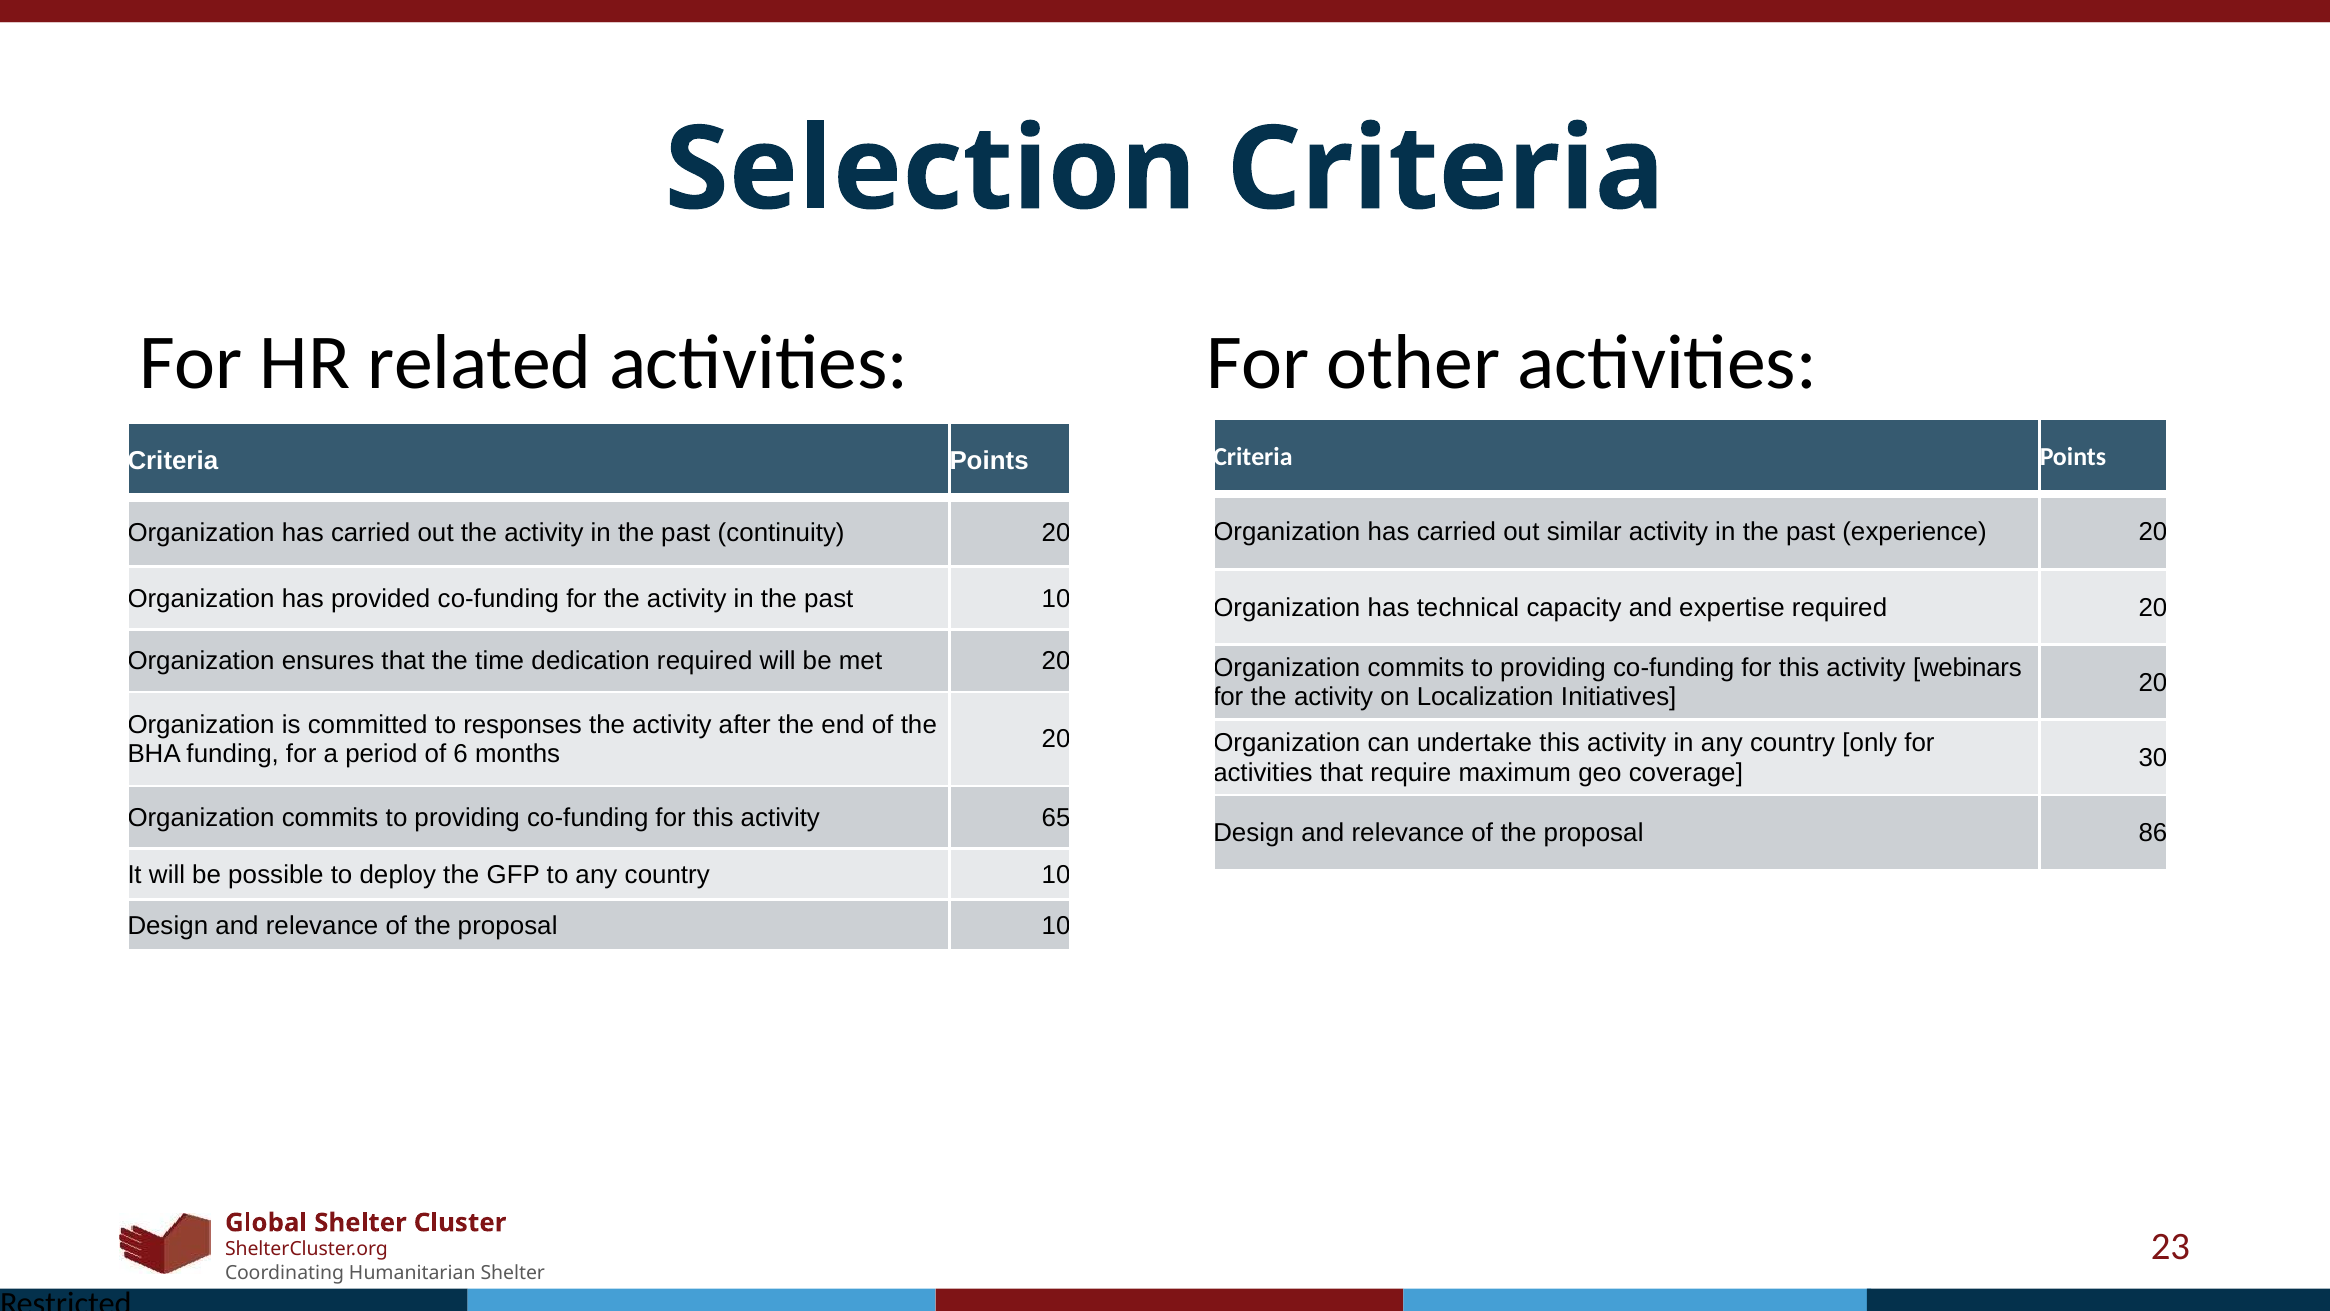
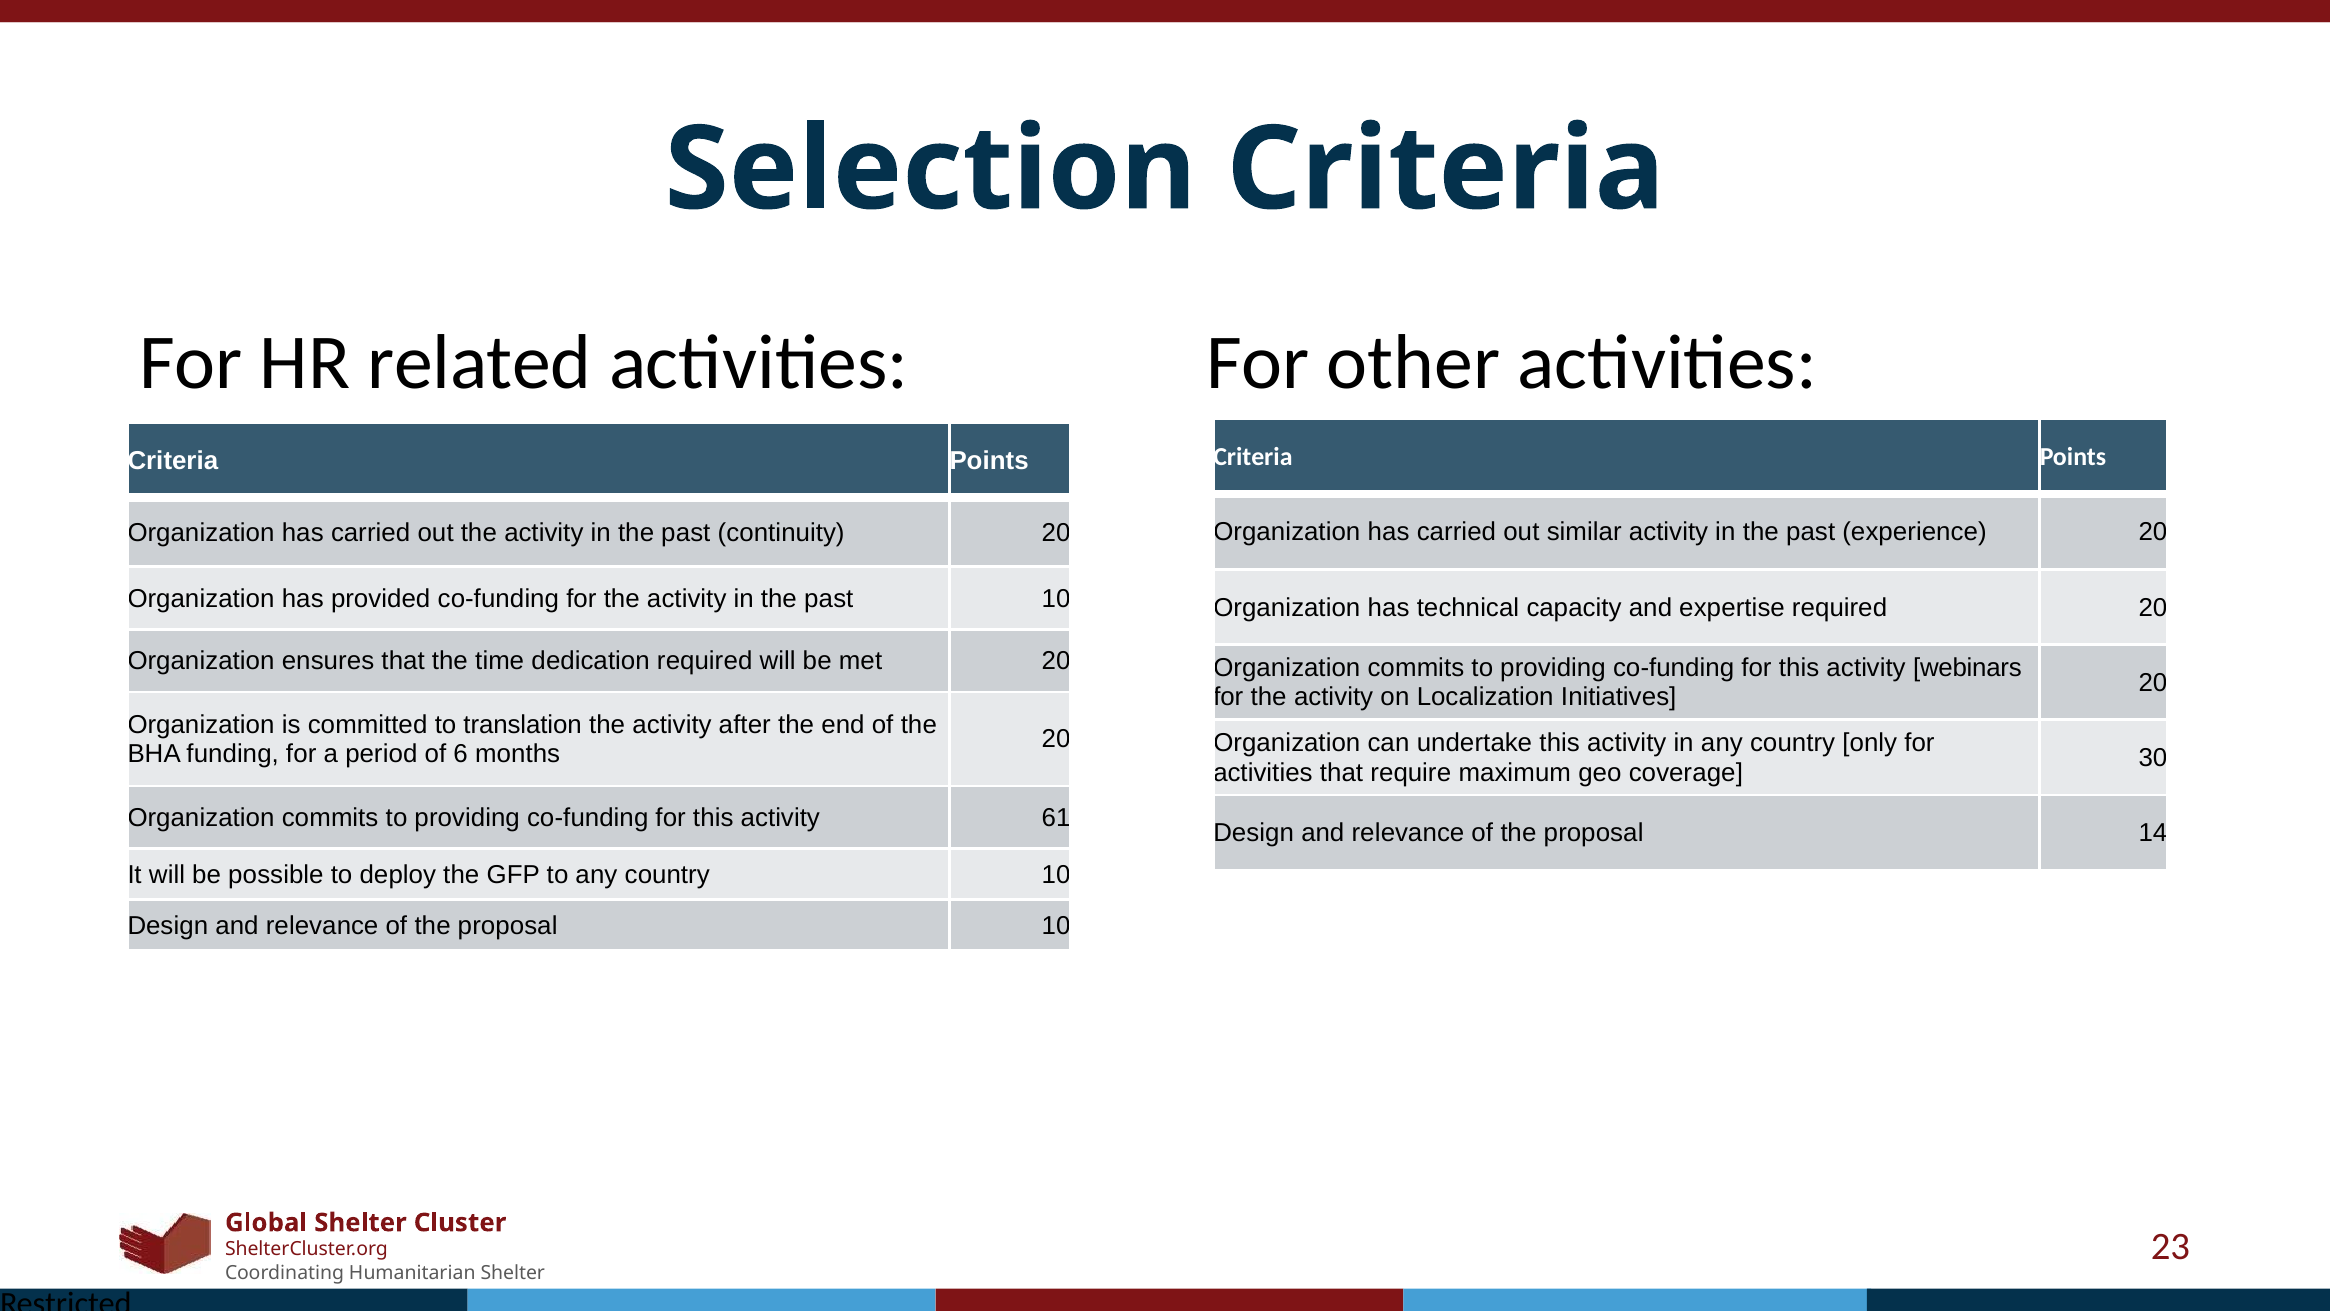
responses: responses -> translation
65: 65 -> 61
86: 86 -> 14
